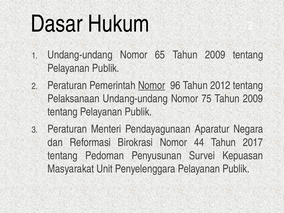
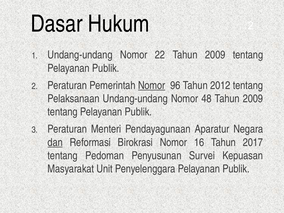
65: 65 -> 22
75: 75 -> 48
dan underline: none -> present
44: 44 -> 16
